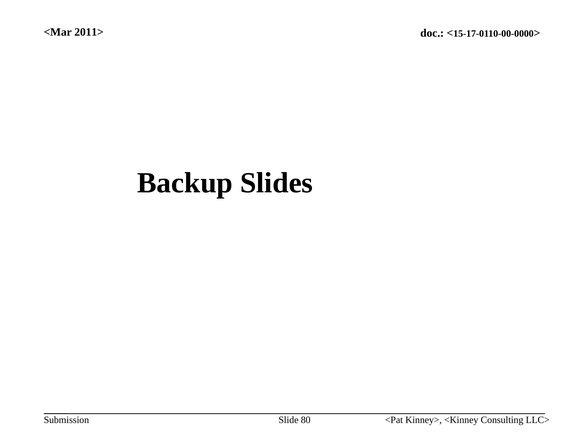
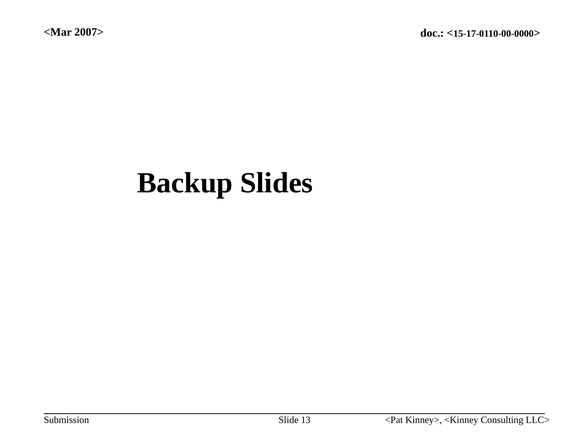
2011>: 2011> -> 2007>
80: 80 -> 13
